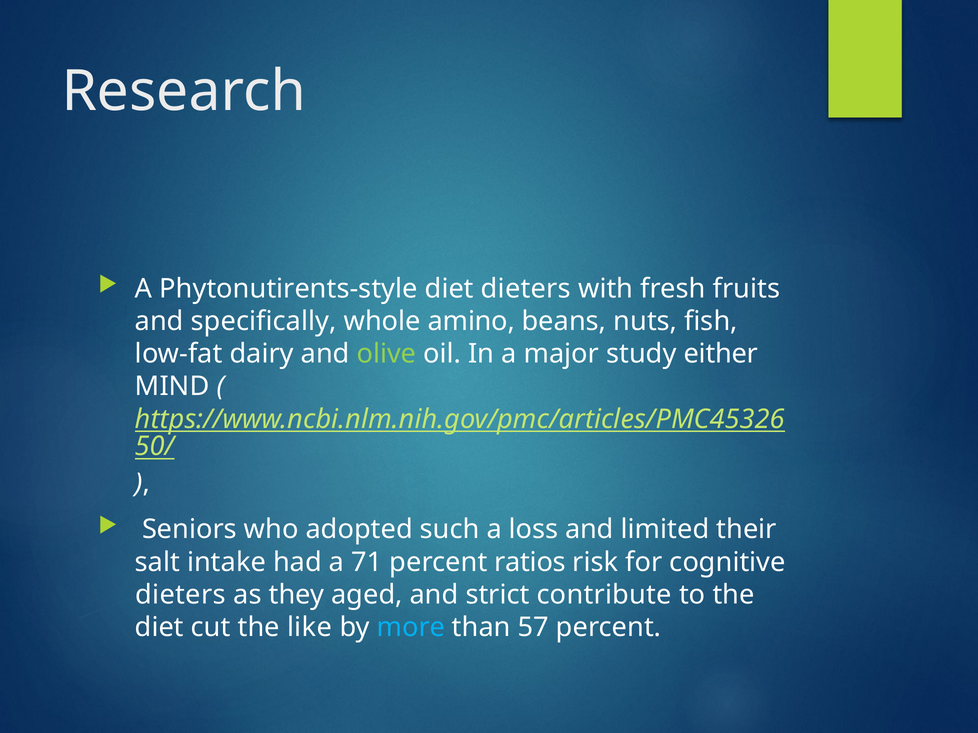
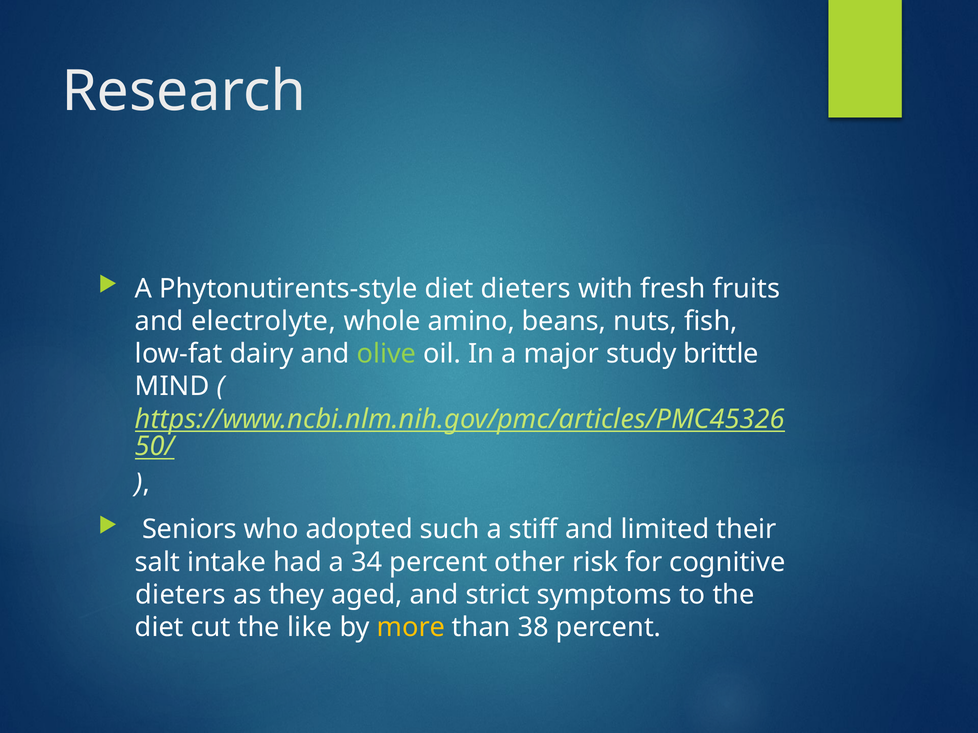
specifically: specifically -> electrolyte
either: either -> brittle
loss: loss -> stiff
71: 71 -> 34
ratios: ratios -> other
contribute: contribute -> symptoms
more colour: light blue -> yellow
57: 57 -> 38
